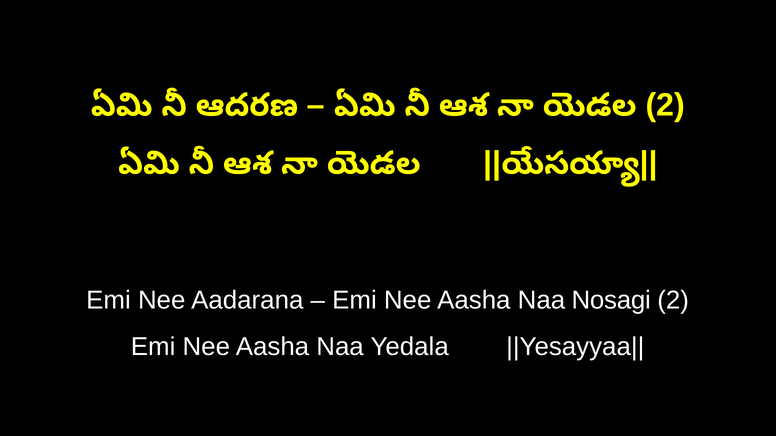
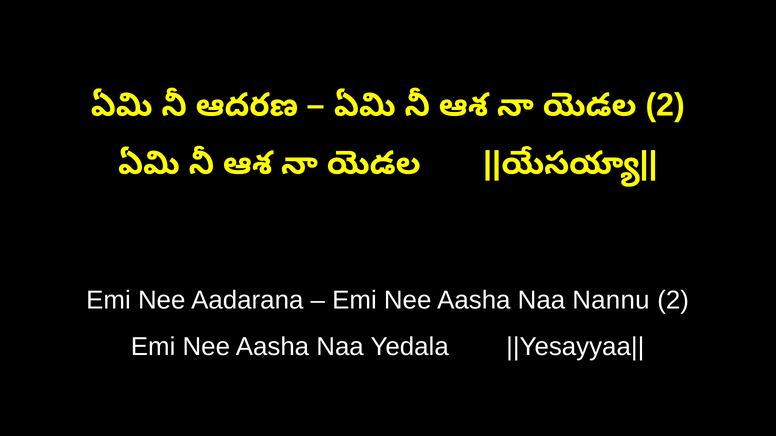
Nosagi: Nosagi -> Nannu
